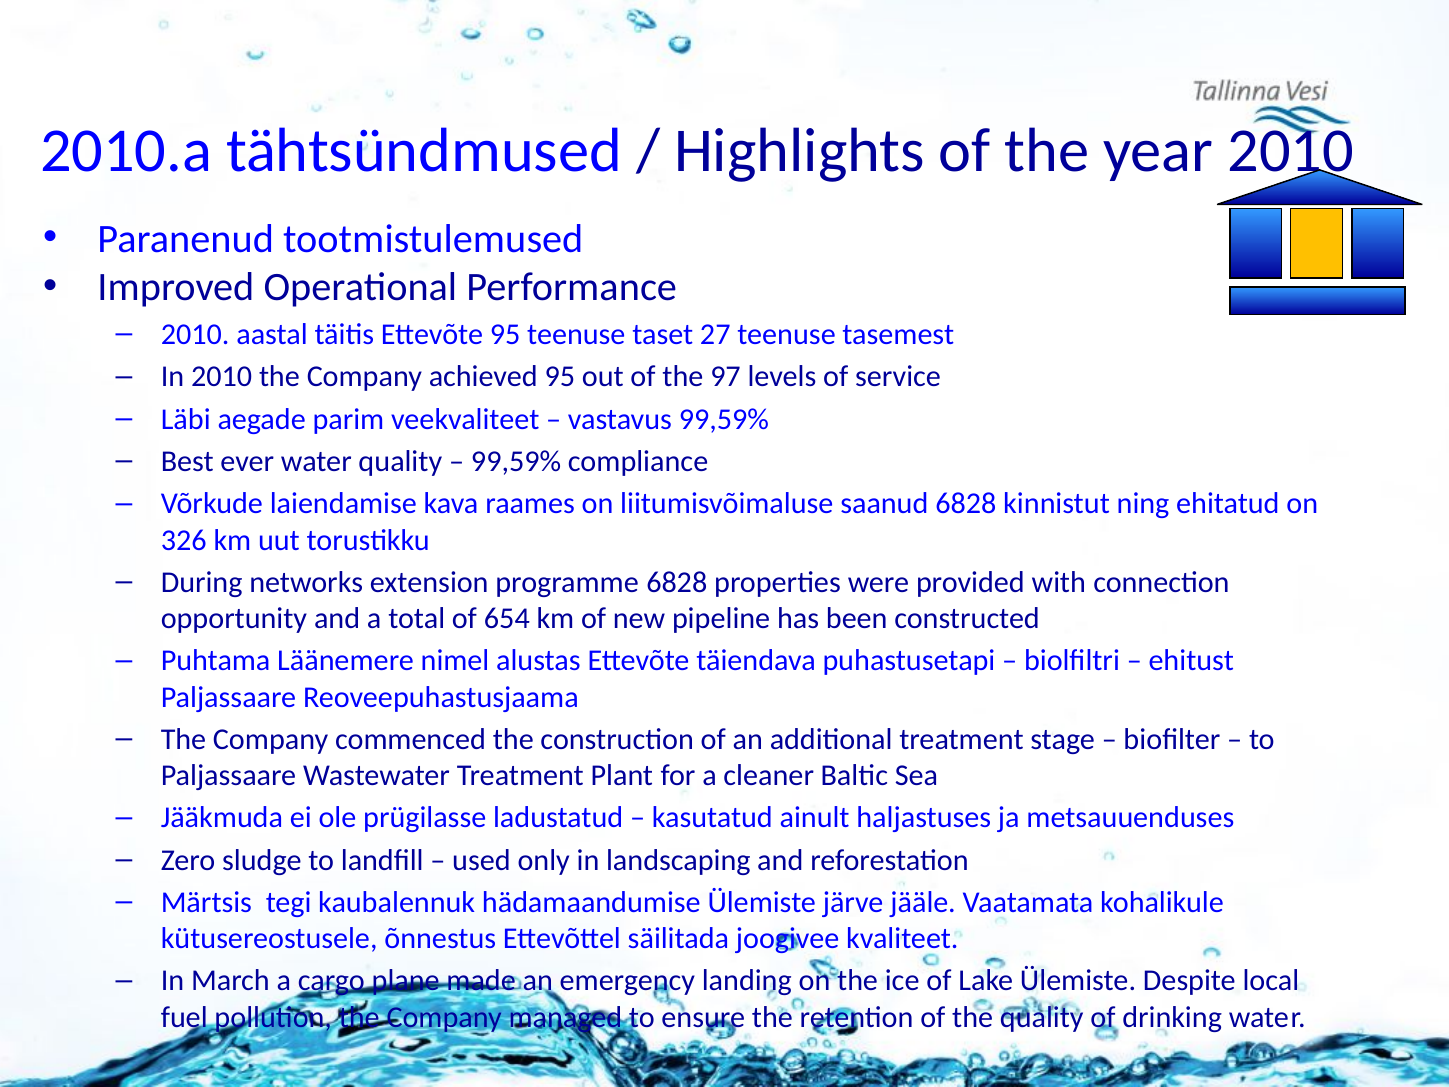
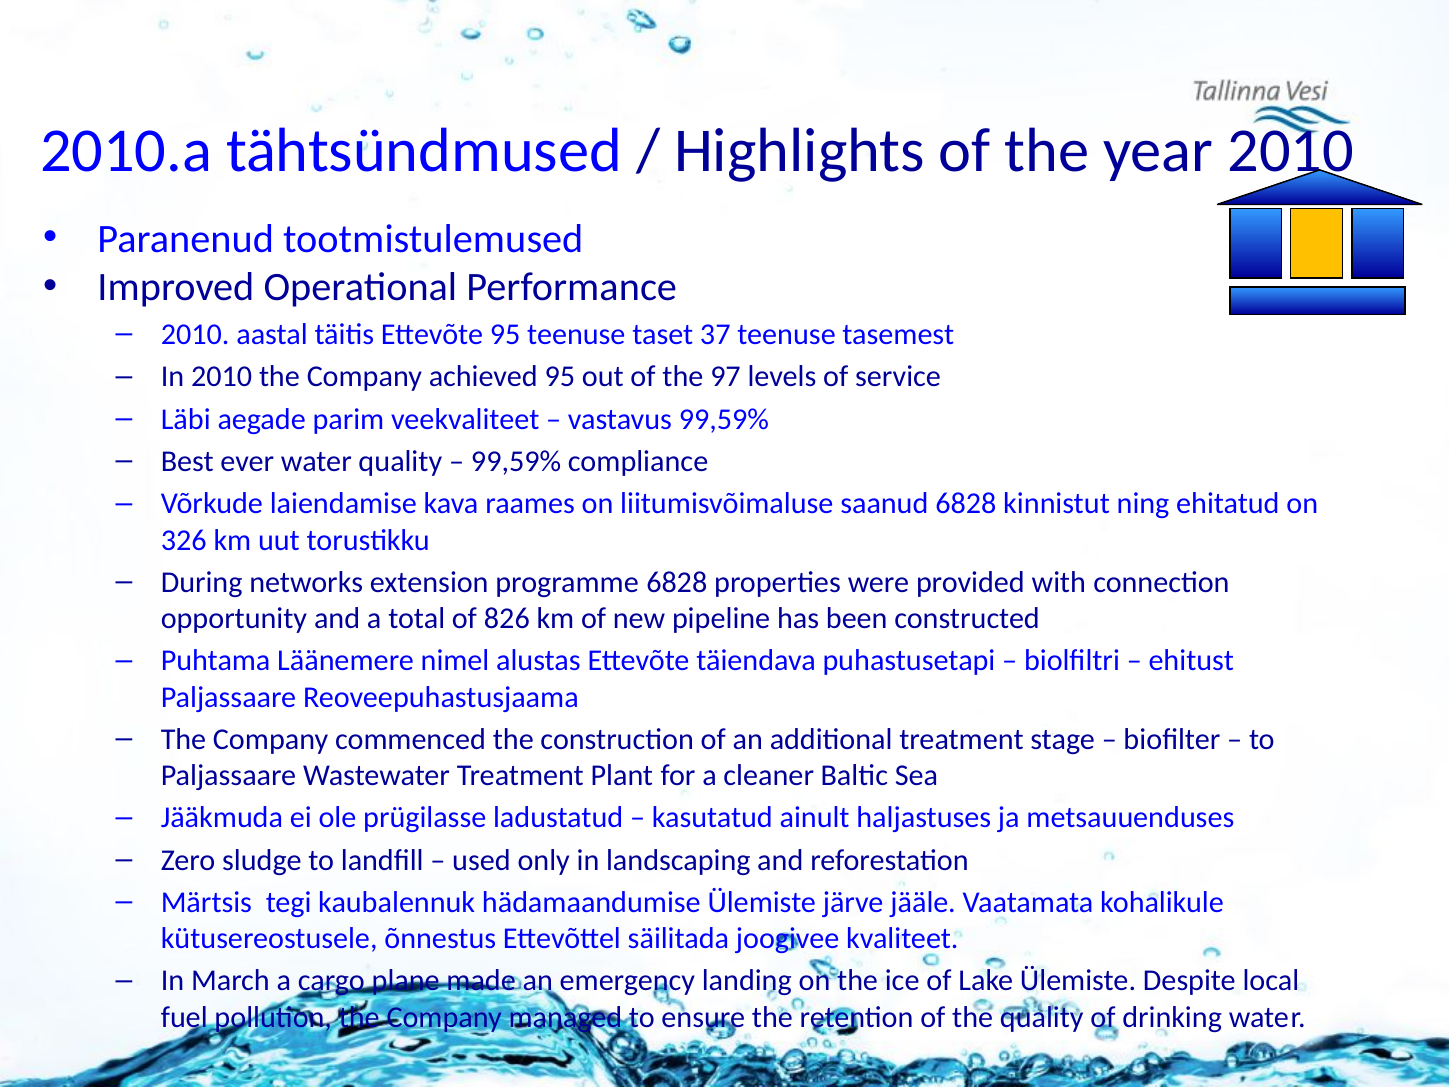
27: 27 -> 37
654: 654 -> 826
